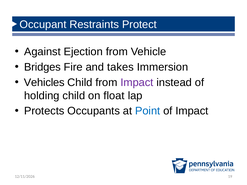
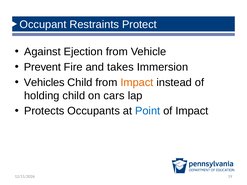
Bridges: Bridges -> Prevent
Impact at (137, 83) colour: purple -> orange
float: float -> cars
